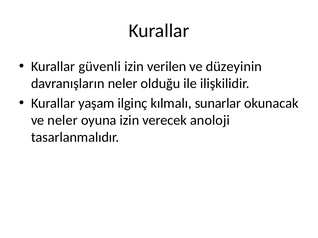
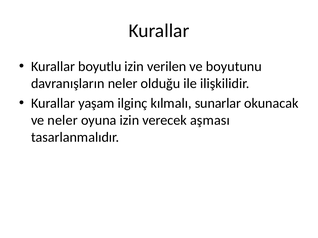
güvenli: güvenli -> boyutlu
düzeyinin: düzeyinin -> boyutunu
anoloji: anoloji -> aşması
